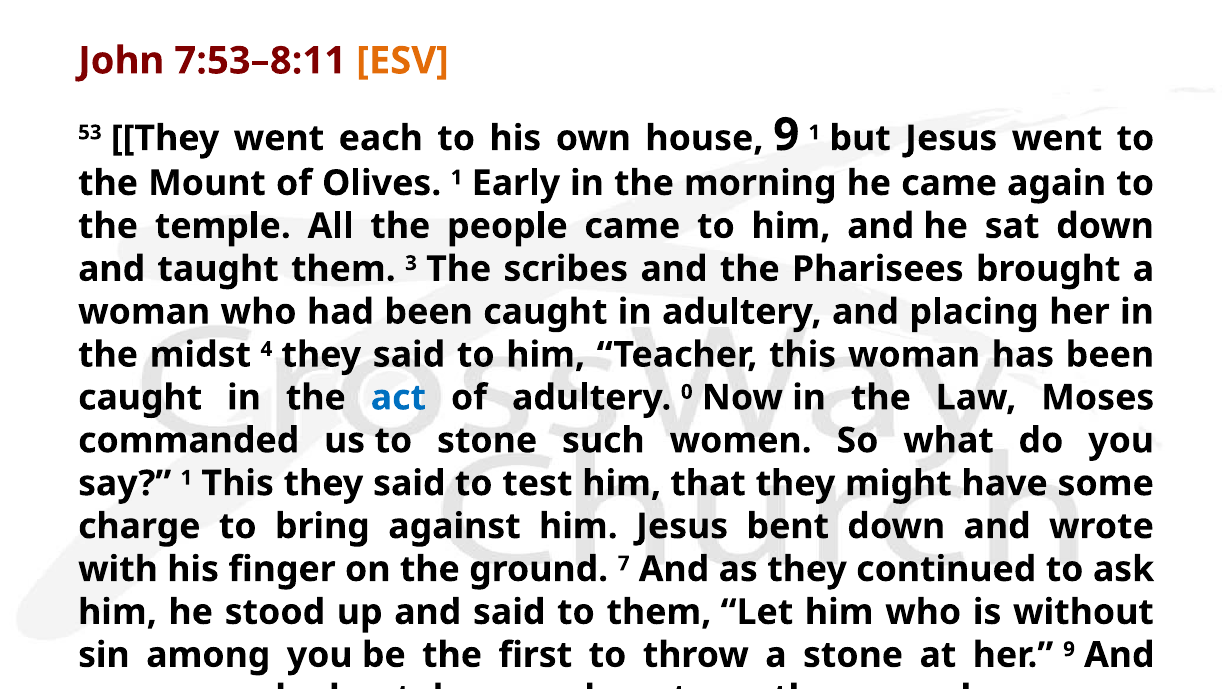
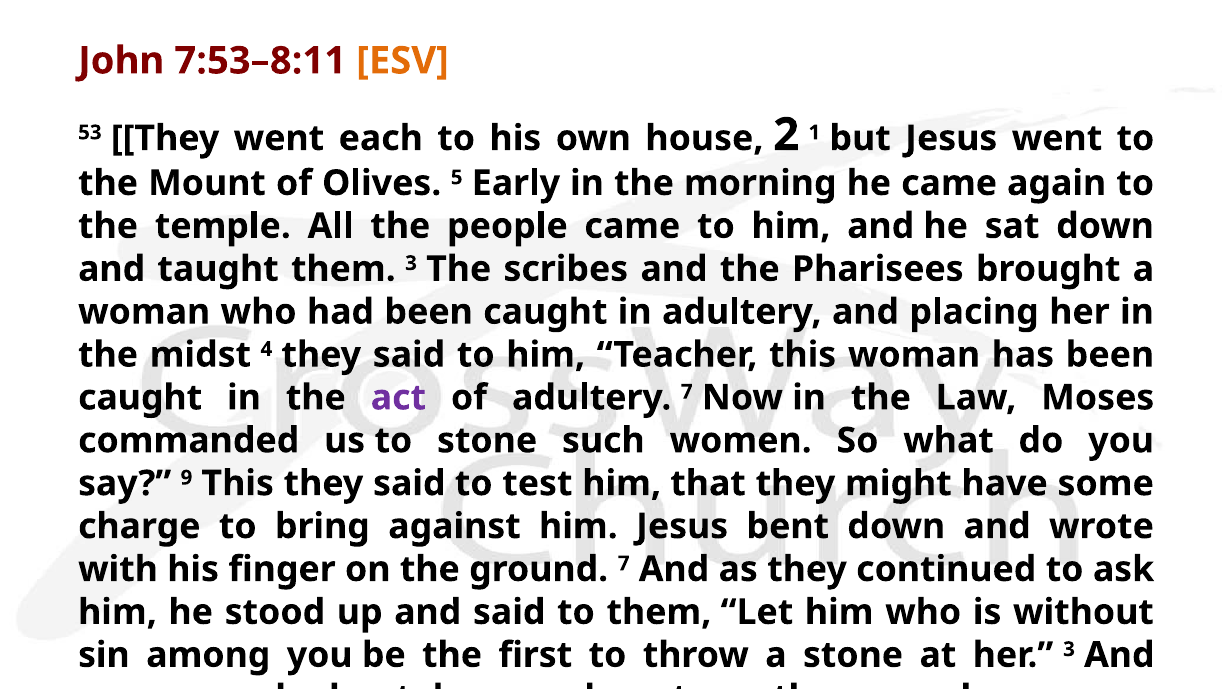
house 9: 9 -> 2
Olives 1: 1 -> 5
act colour: blue -> purple
adultery 0: 0 -> 7
say 1: 1 -> 9
her 9: 9 -> 3
